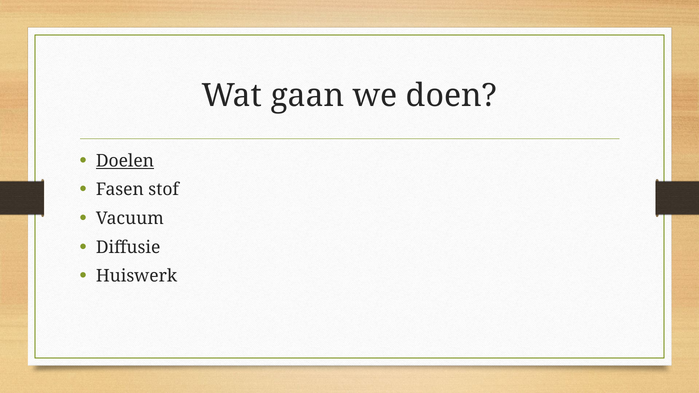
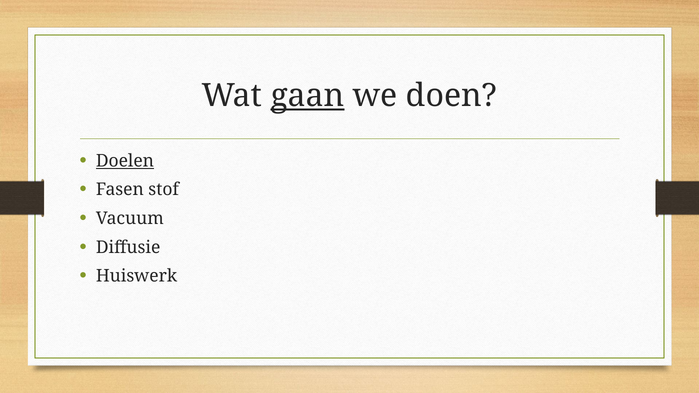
gaan underline: none -> present
